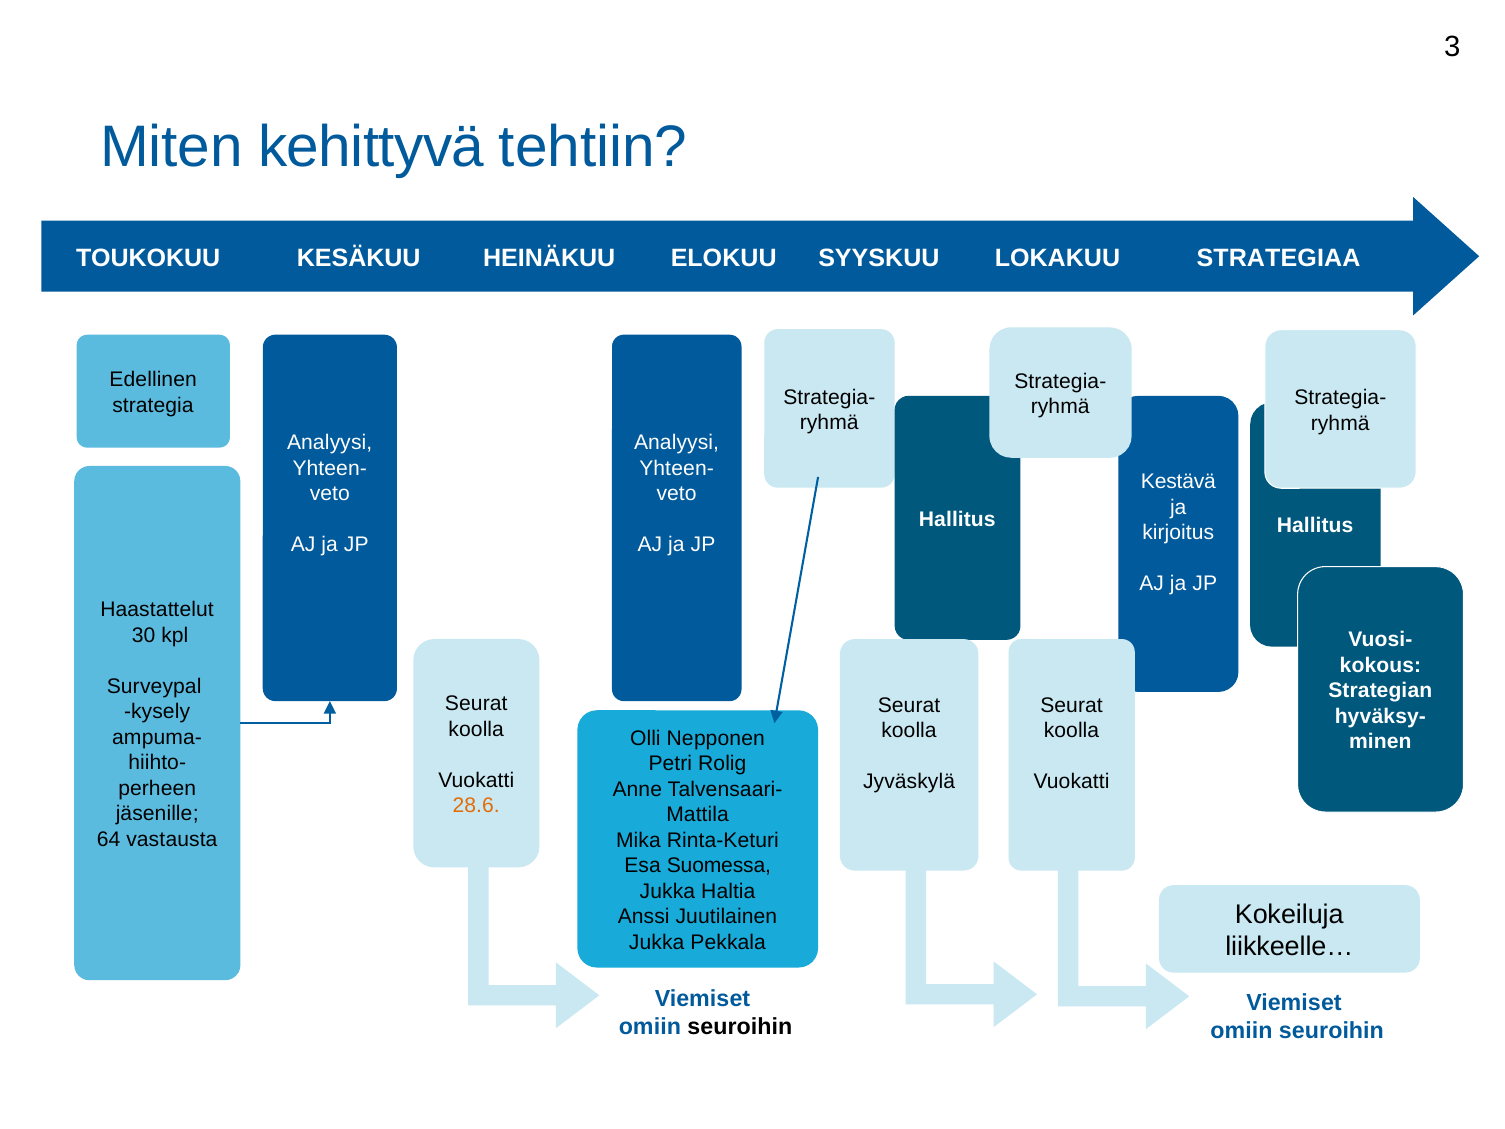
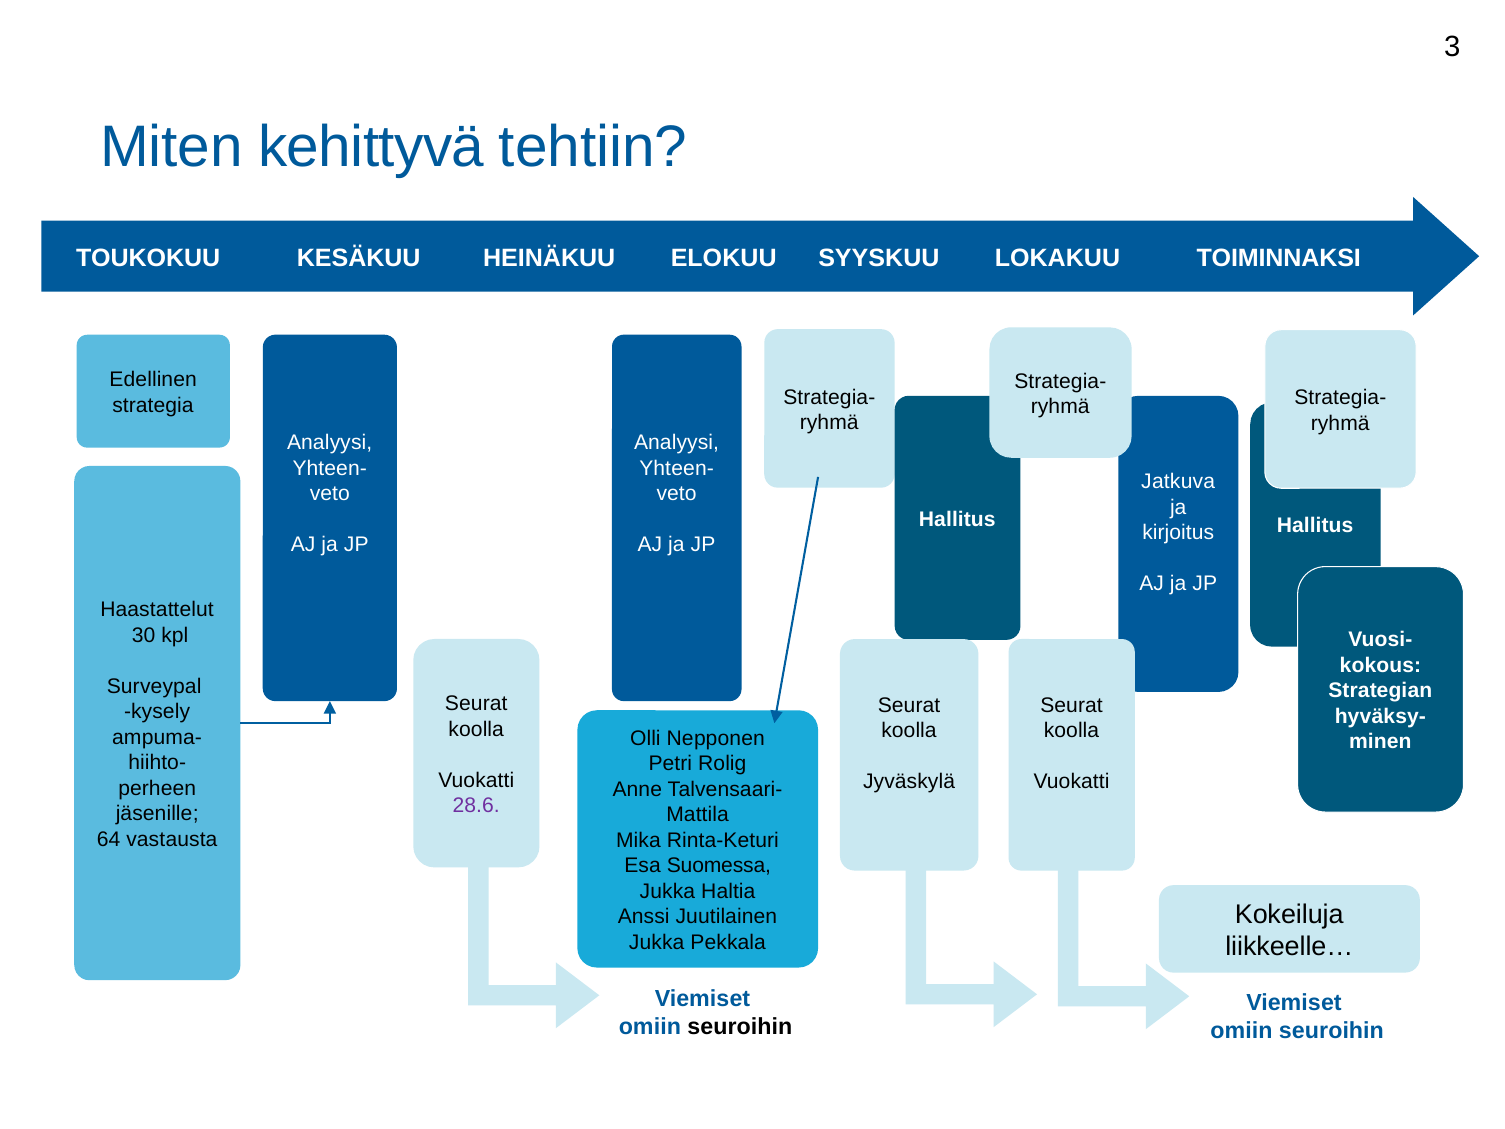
STRATEGIAA: STRATEGIAA -> TOIMINNAKSI
Kestävä: Kestävä -> Jatkuva
28.6 colour: orange -> purple
